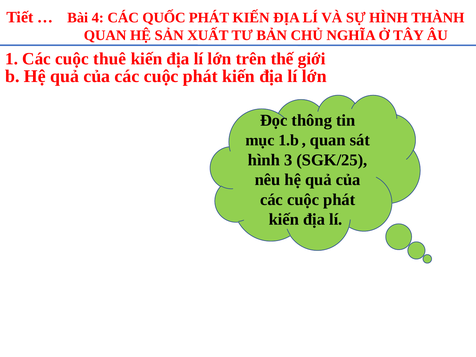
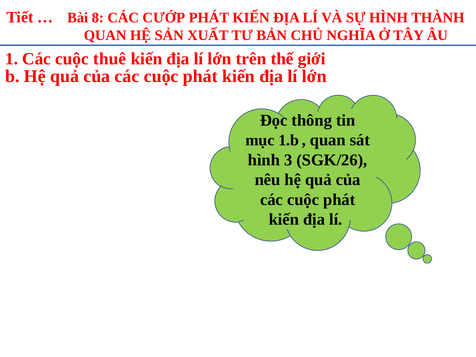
4: 4 -> 8
QUỐC: QUỐC -> CƯỚP
SGK/25: SGK/25 -> SGK/26
